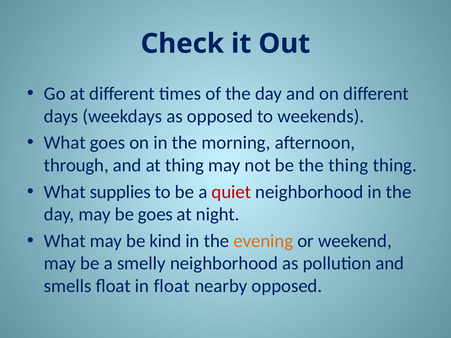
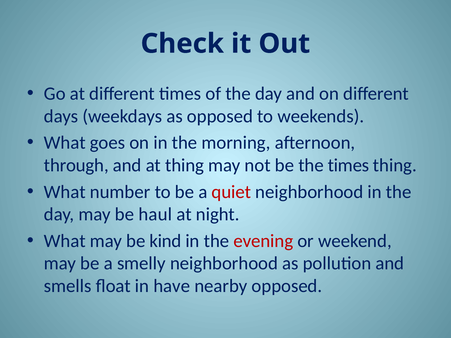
the thing: thing -> times
supplies: supplies -> number
be goes: goes -> haul
evening colour: orange -> red
in float: float -> have
